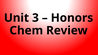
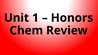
3: 3 -> 1
